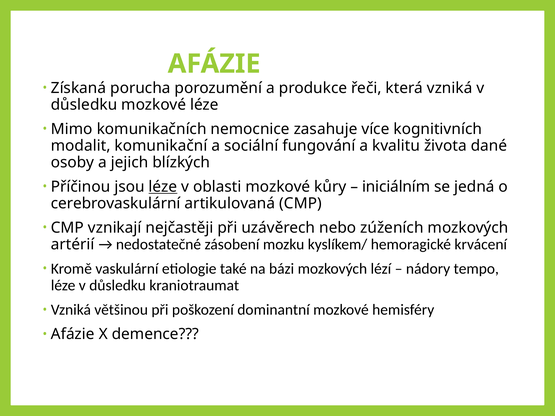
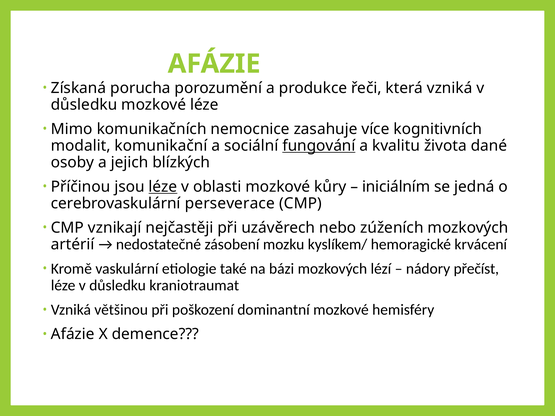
fungování underline: none -> present
artikulovaná: artikulovaná -> perseverace
tempo: tempo -> přečíst
